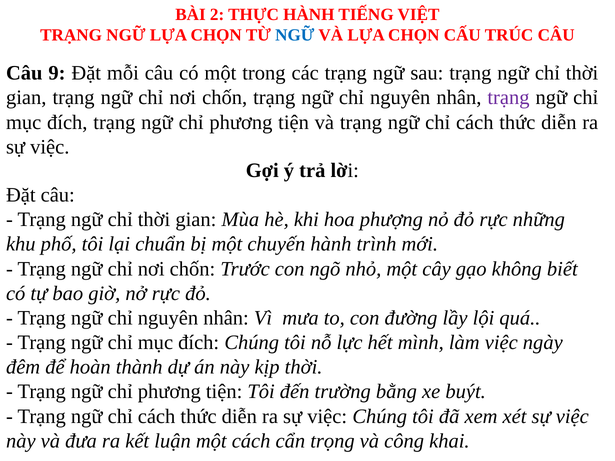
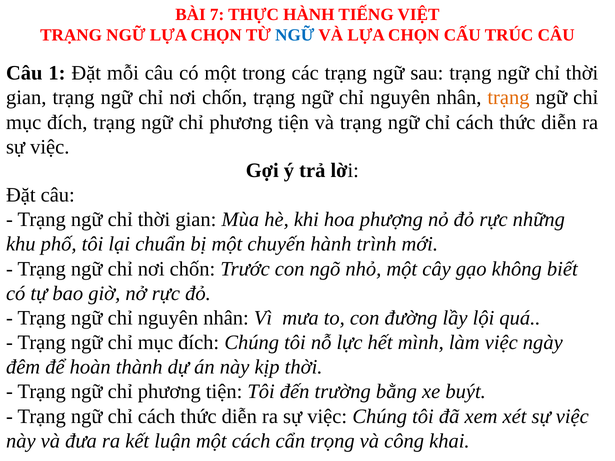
2: 2 -> 7
9: 9 -> 1
trạng at (508, 98) colour: purple -> orange
